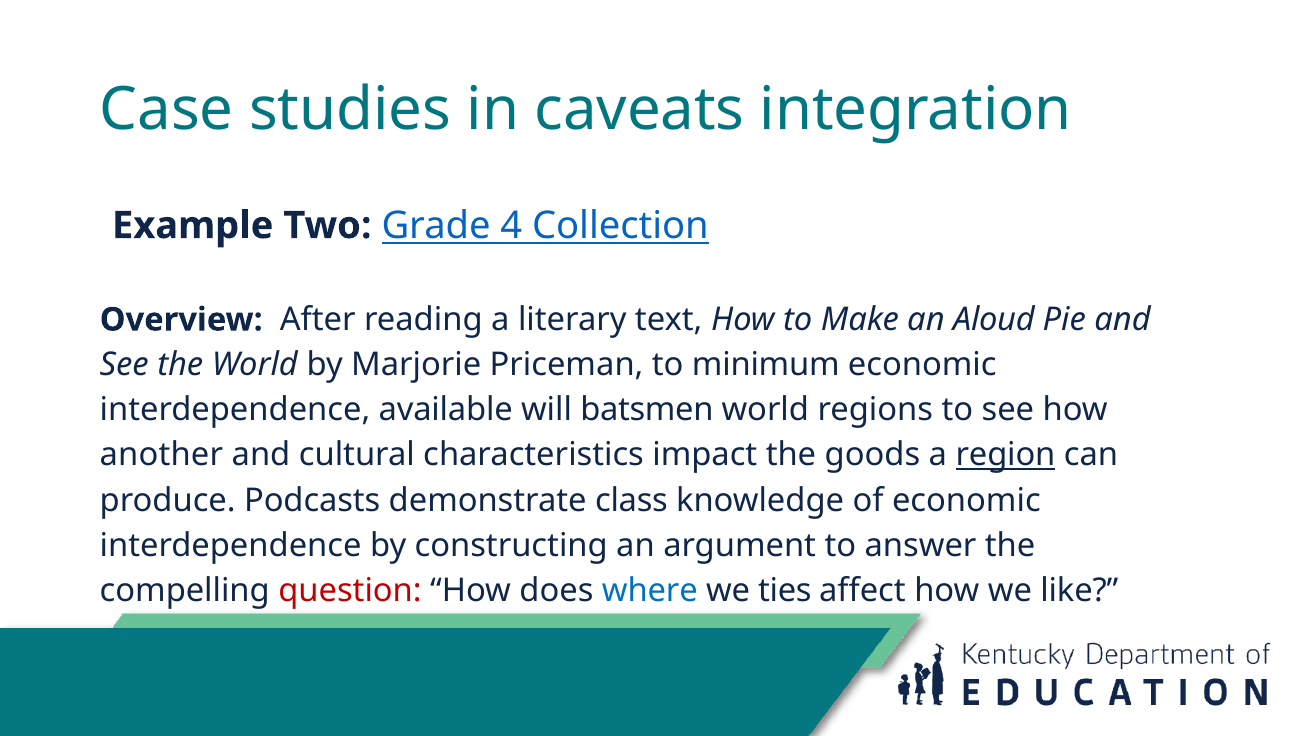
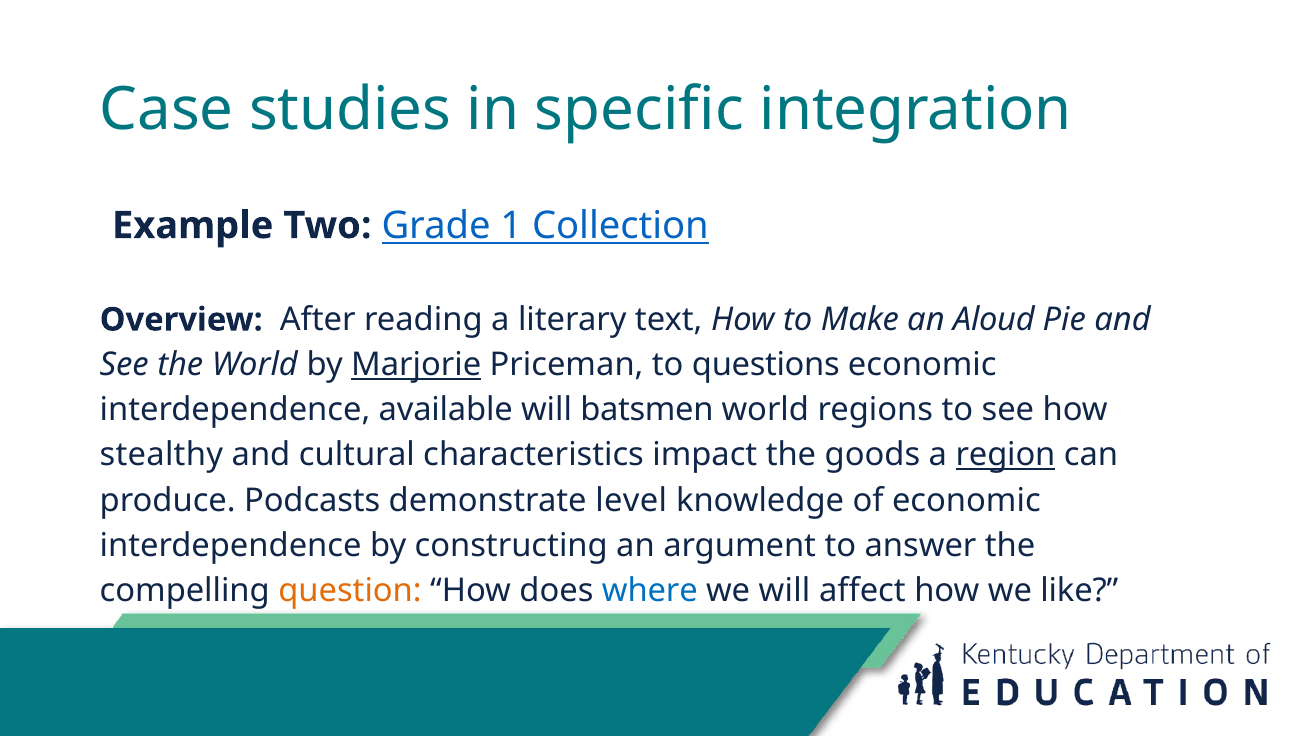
caveats: caveats -> specific
4: 4 -> 1
Marjorie underline: none -> present
minimum: minimum -> questions
another: another -> stealthy
class: class -> level
question colour: red -> orange
we ties: ties -> will
